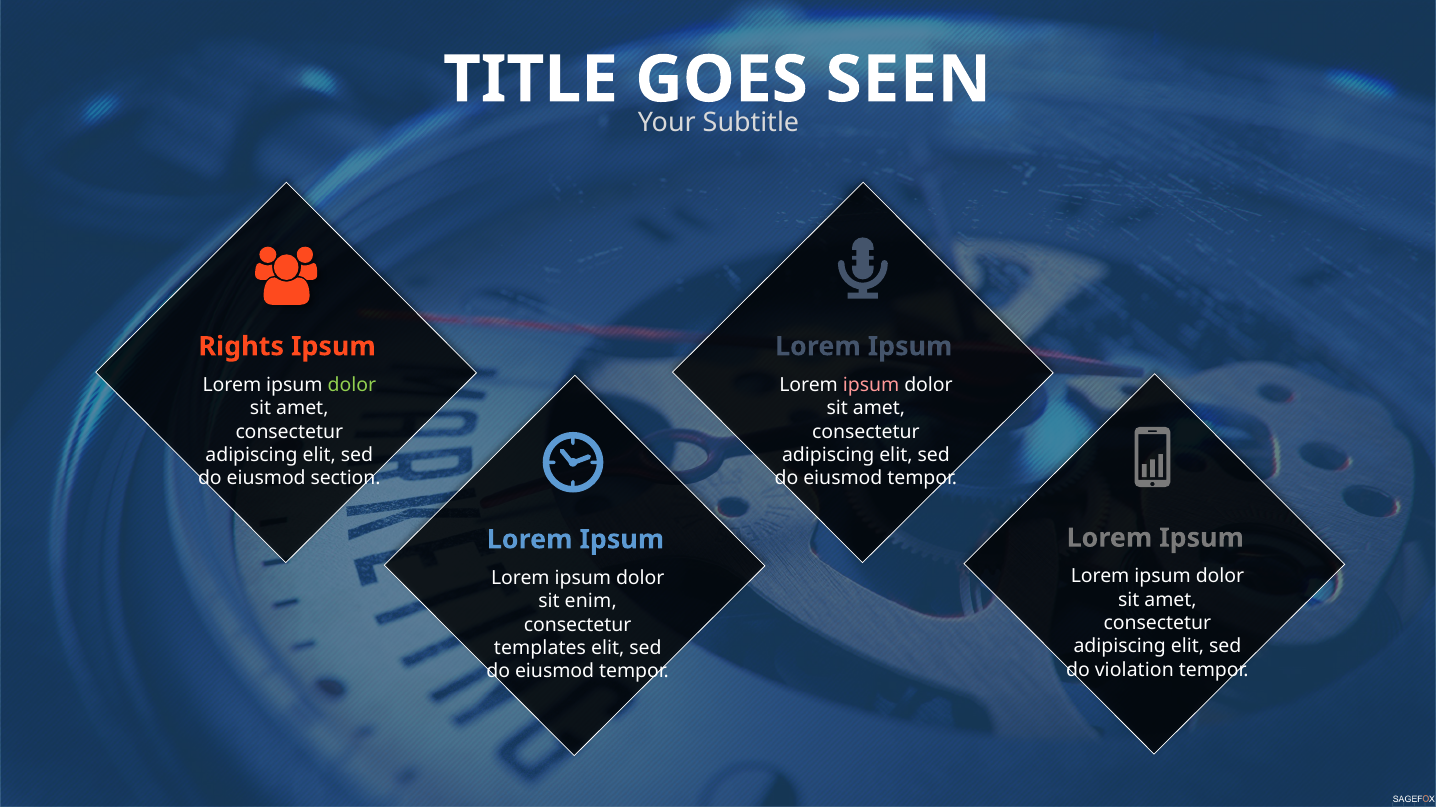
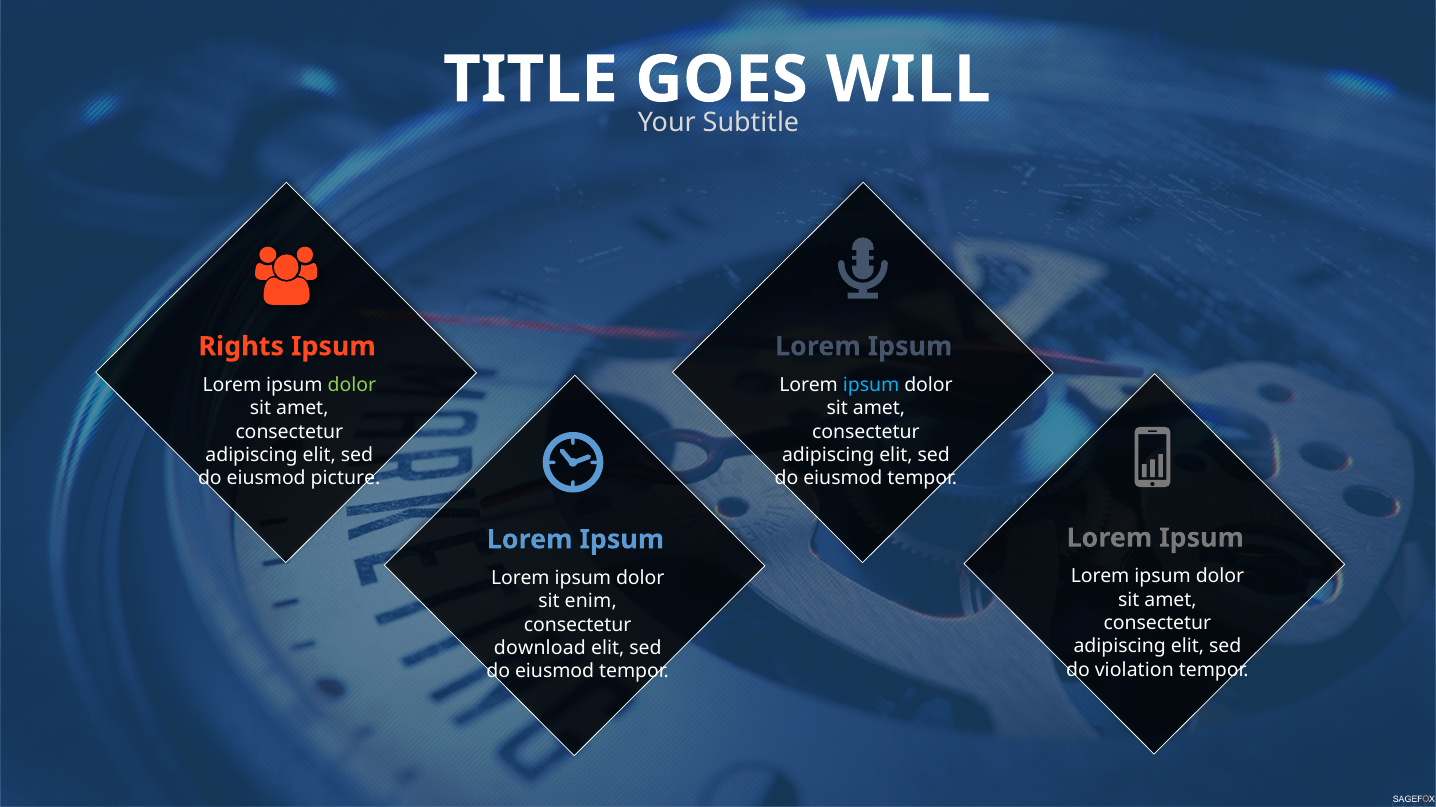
SEEN: SEEN -> WILL
ipsum at (871, 385) colour: pink -> light blue
section: section -> picture
templates: templates -> download
